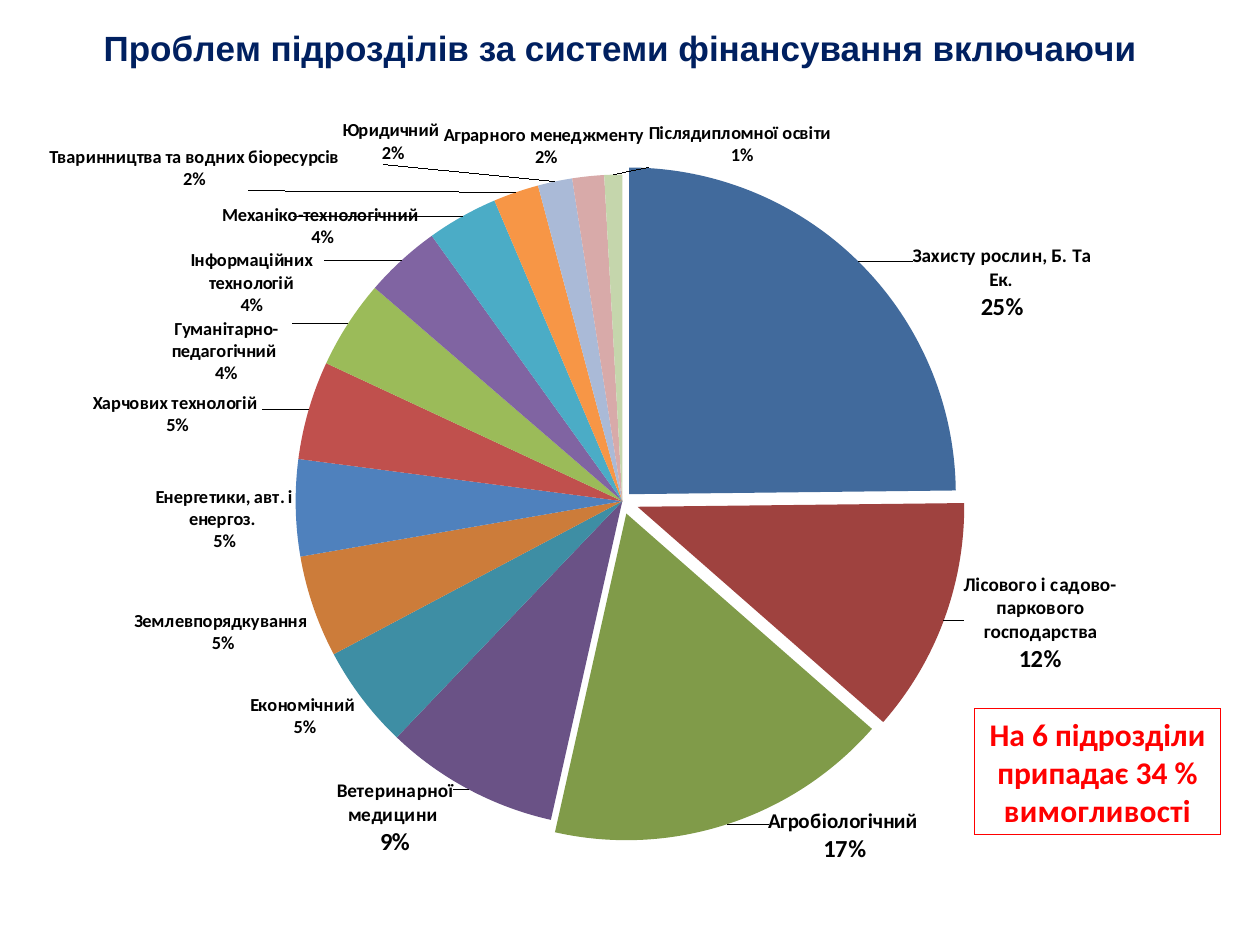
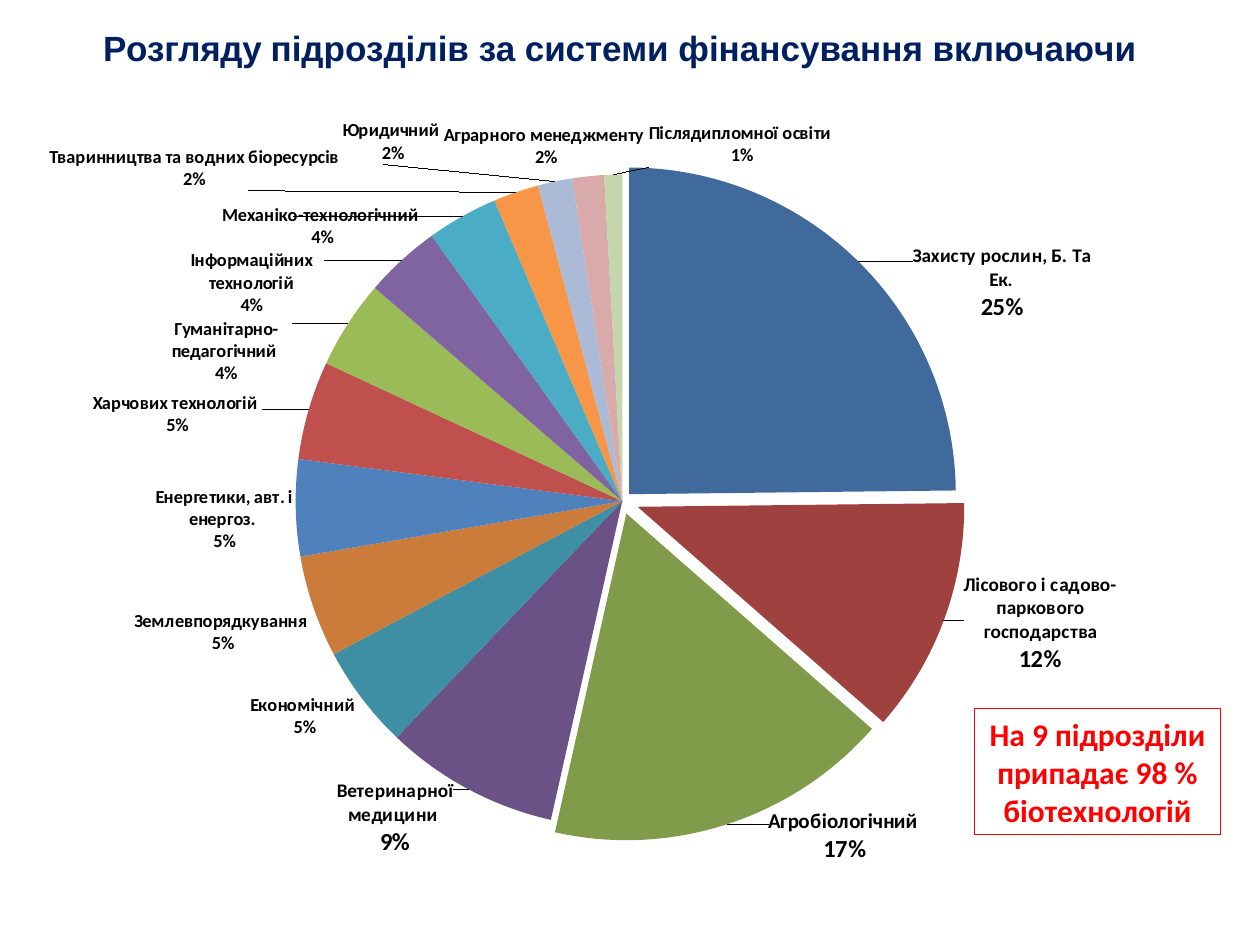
Проблем: Проблем -> Розгляду
6: 6 -> 9
34: 34 -> 98
вимогливості: вимогливості -> біотехнологій
